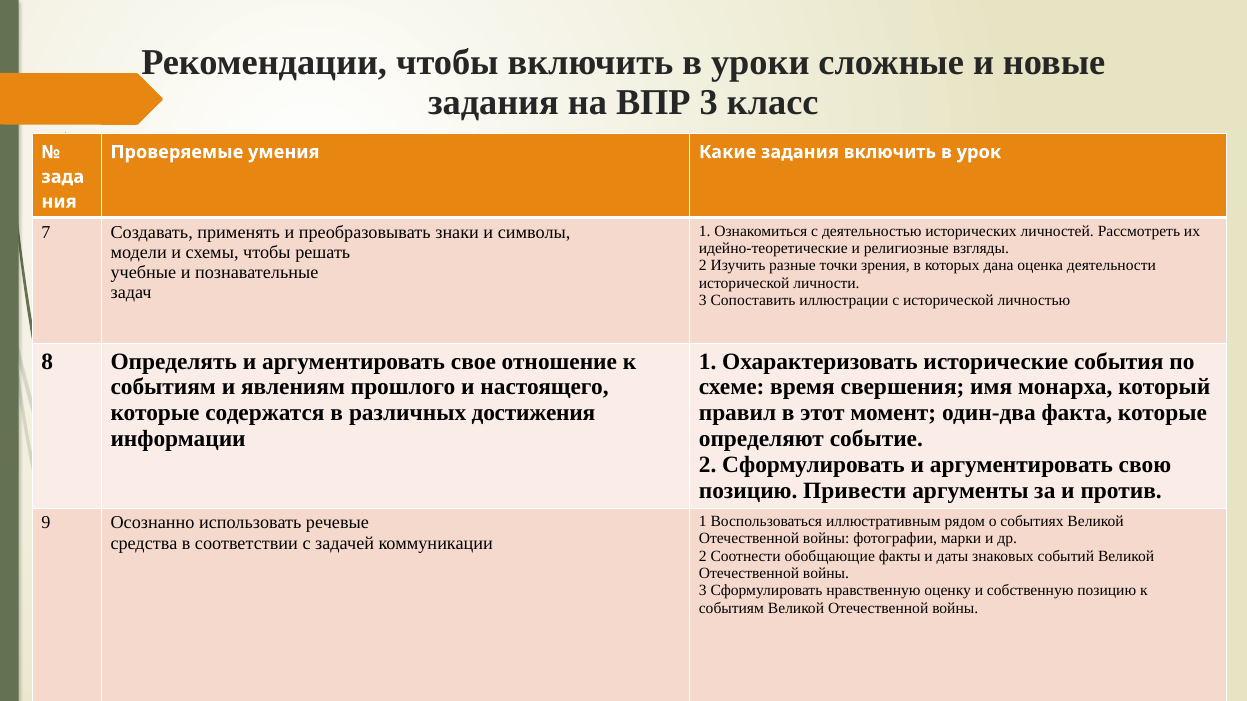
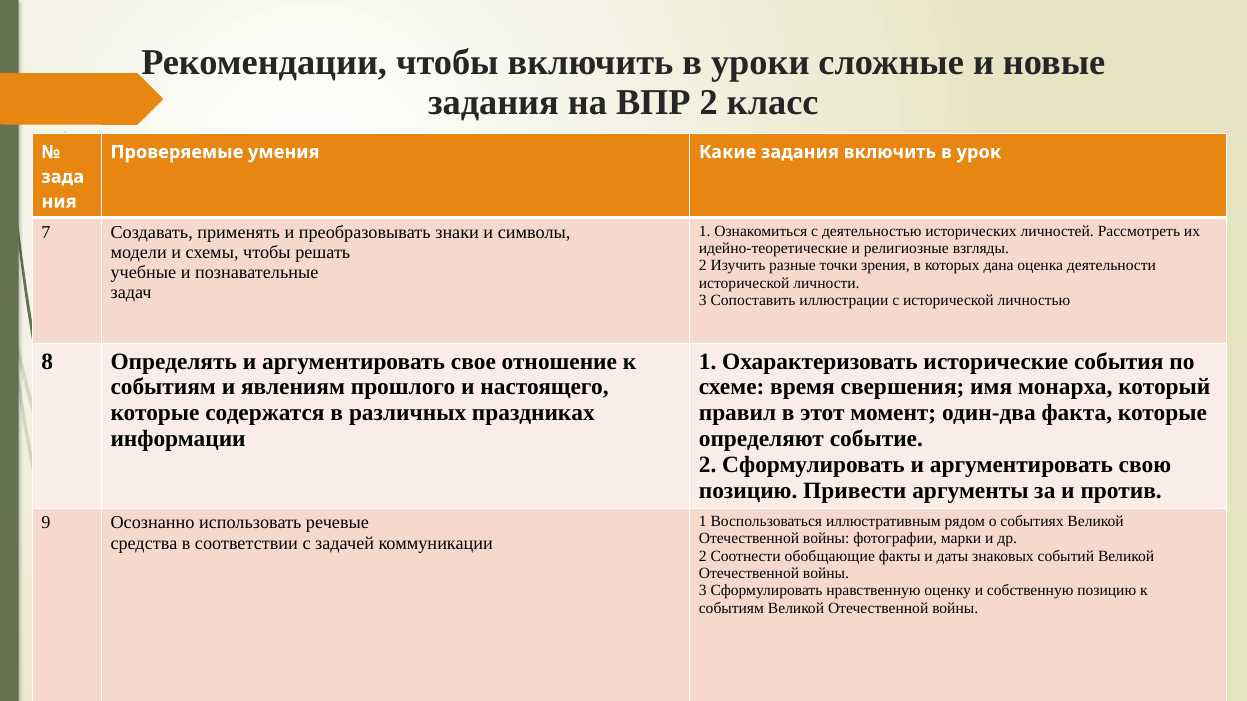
ВПР 3: 3 -> 2
достижения: достижения -> праздниках
